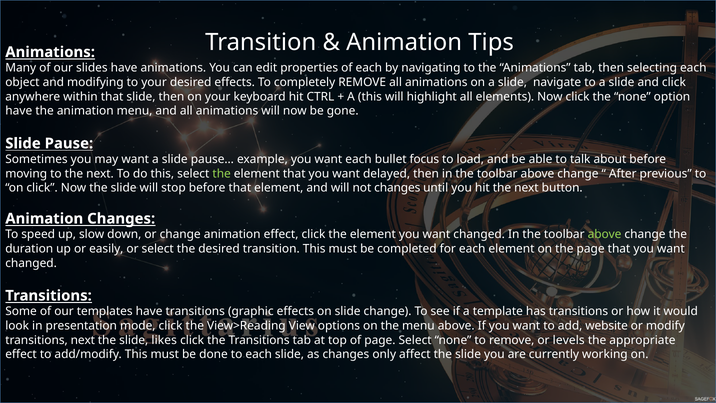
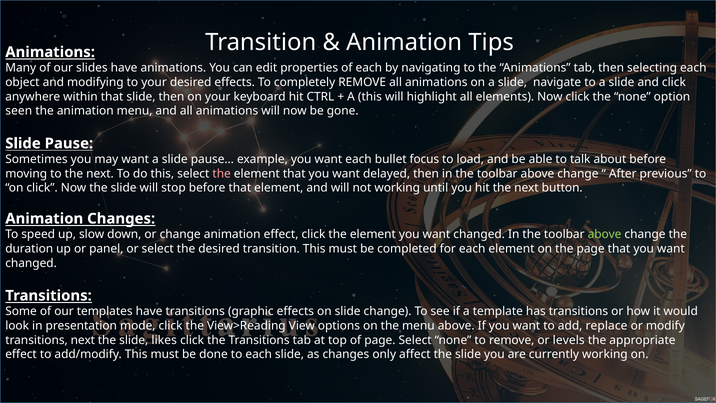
have at (19, 111): have -> seen
the at (222, 174) colour: light green -> pink
not changes: changes -> working
easily: easily -> panel
website: website -> replace
